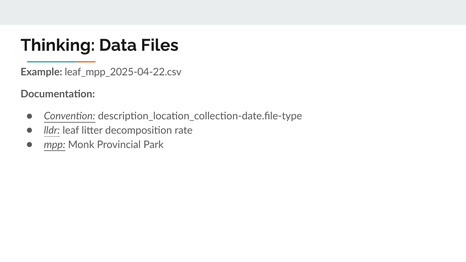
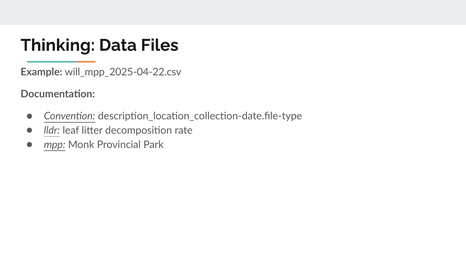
leaf_mpp_2025-04-22.csv: leaf_mpp_2025-04-22.csv -> will_mpp_2025-04-22.csv
